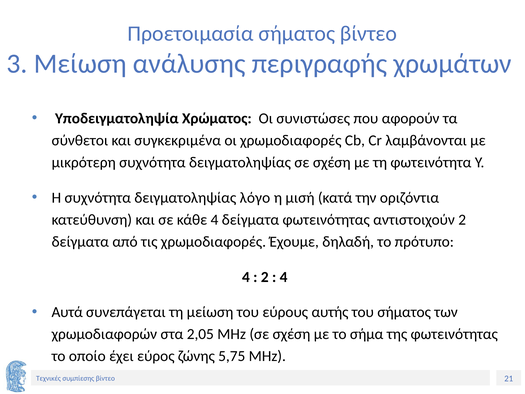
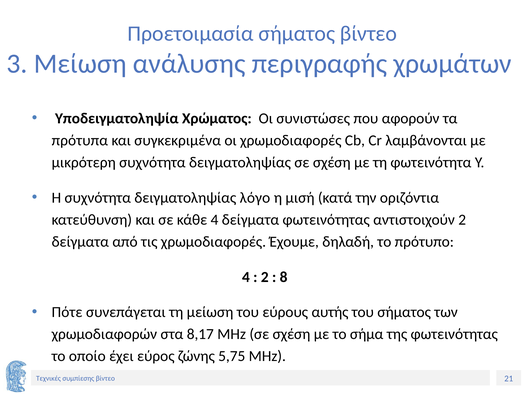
σύνθετοι: σύνθετοι -> πρότυπα
4 at (284, 277): 4 -> 8
Αυτά: Αυτά -> Πότε
2,05: 2,05 -> 8,17
